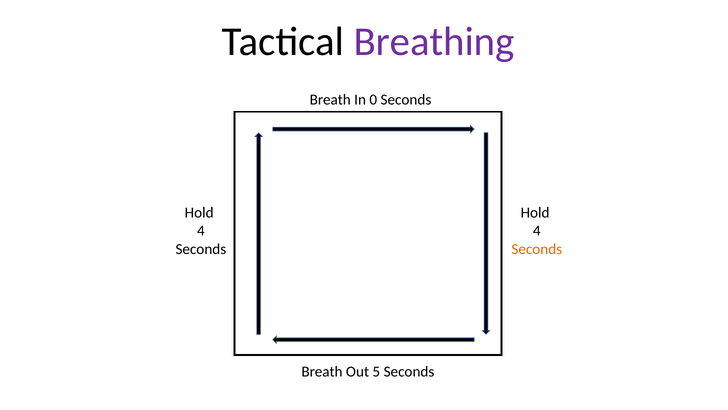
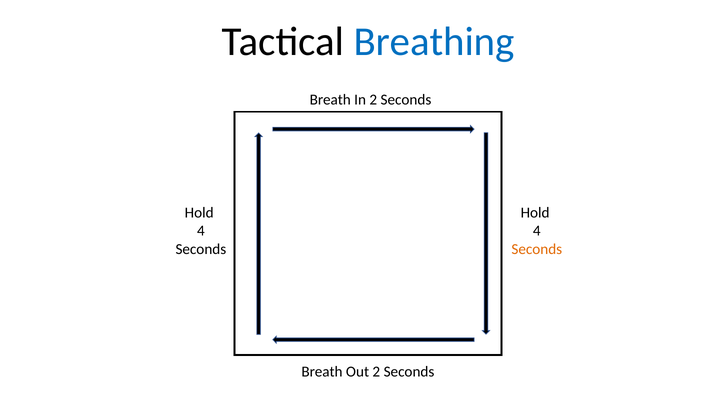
Breathing colour: purple -> blue
In 0: 0 -> 2
Out 5: 5 -> 2
